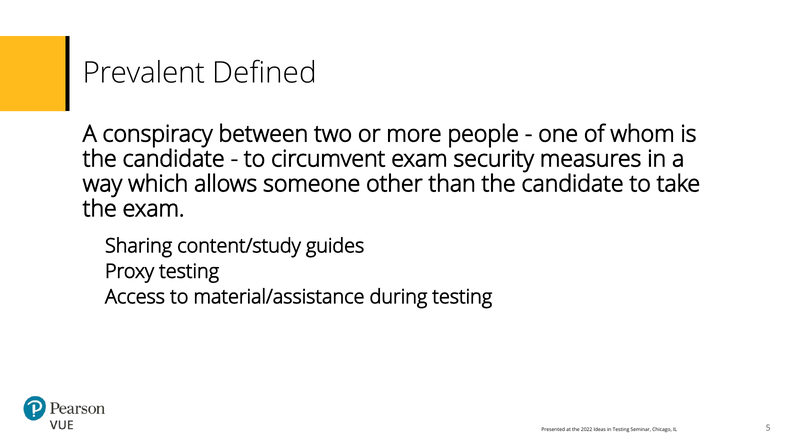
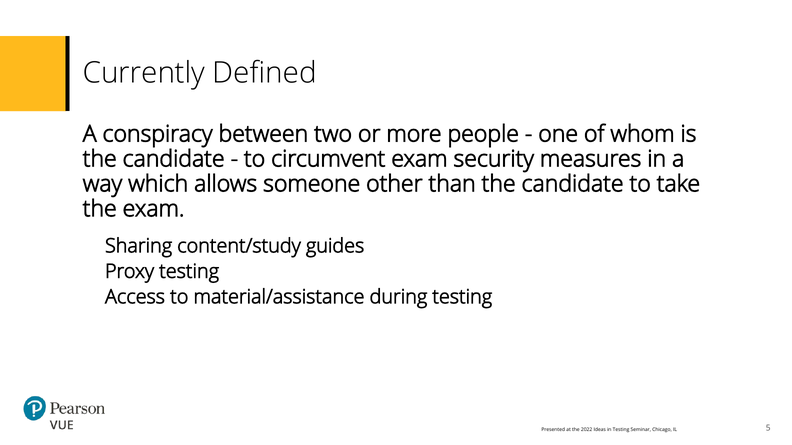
Prevalent: Prevalent -> Currently
